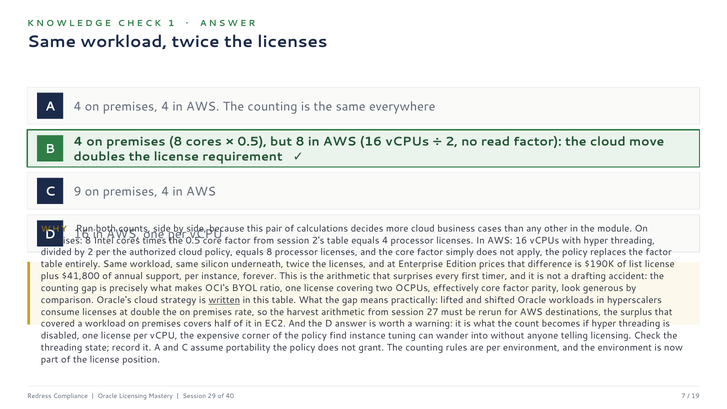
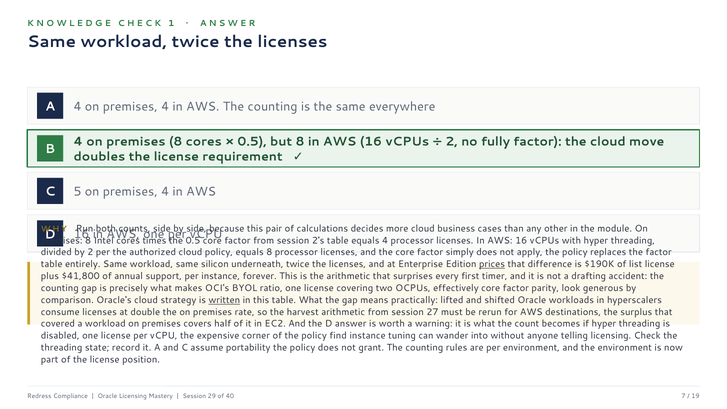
read: read -> fully
9: 9 -> 5
prices underline: none -> present
